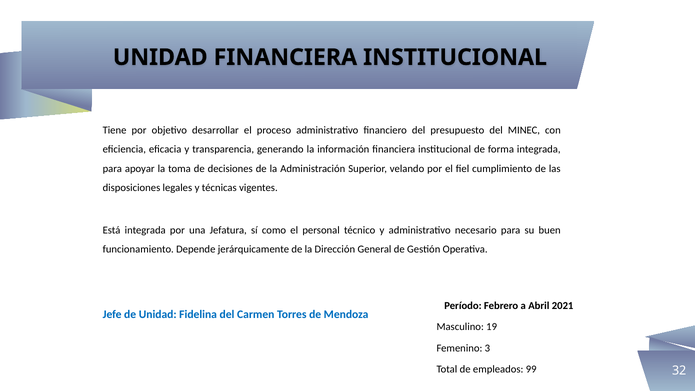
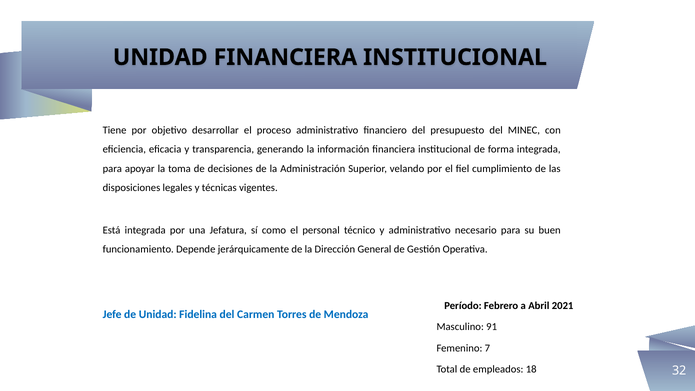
19: 19 -> 91
3: 3 -> 7
99: 99 -> 18
